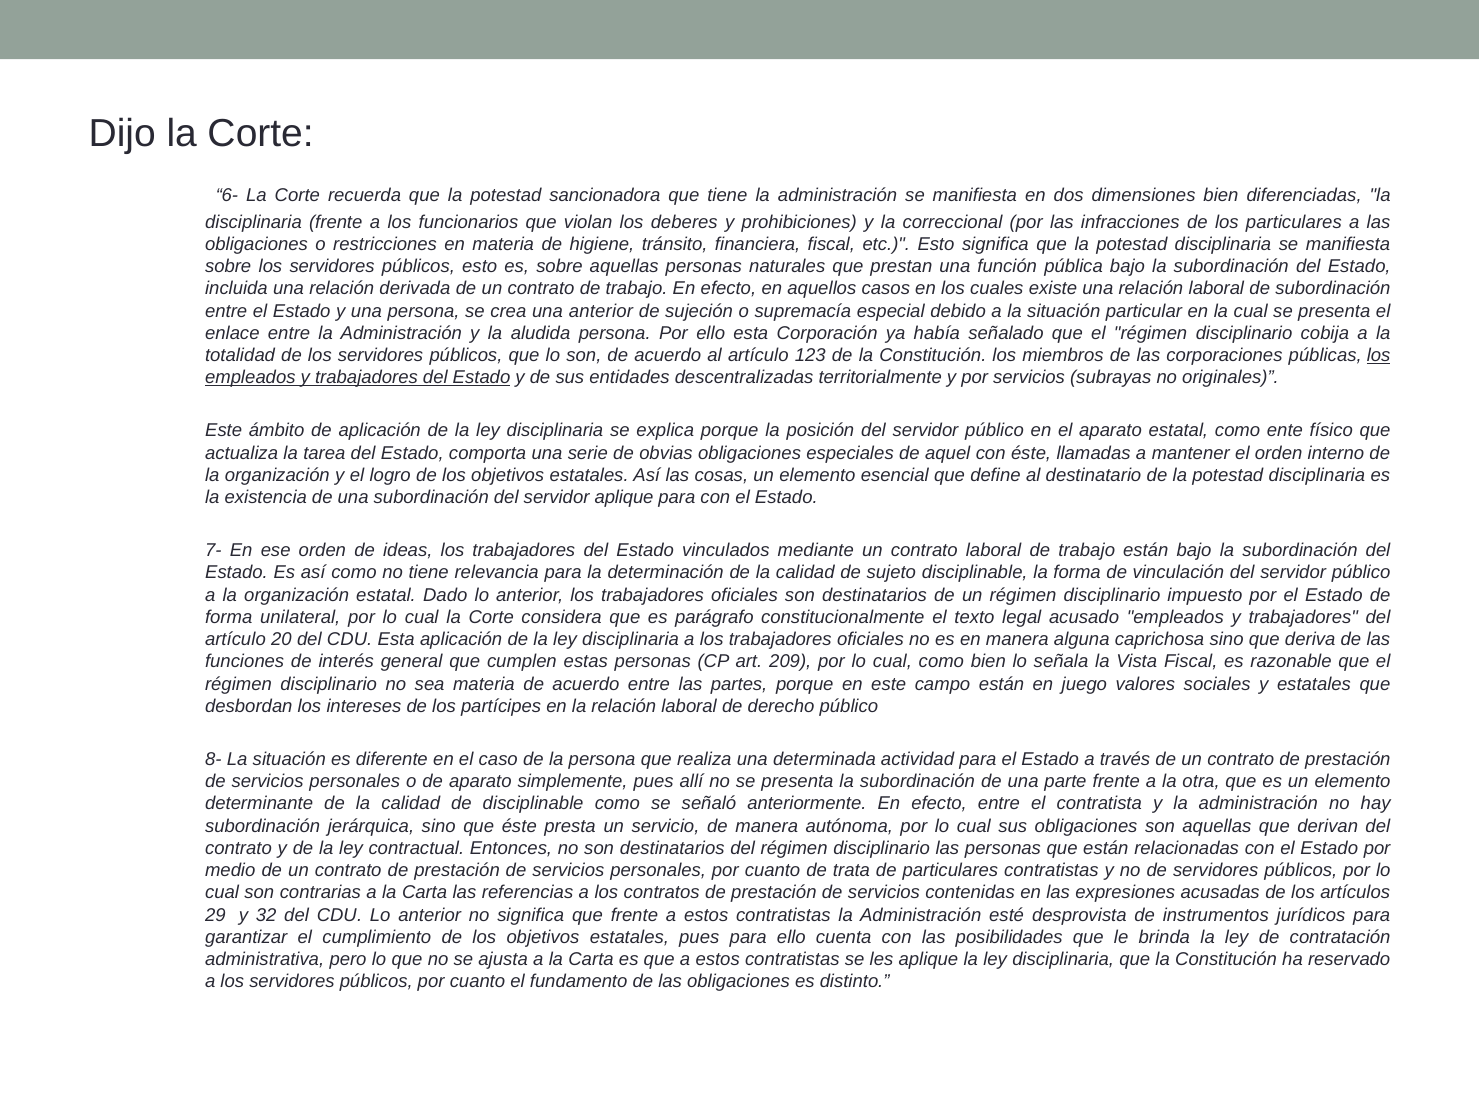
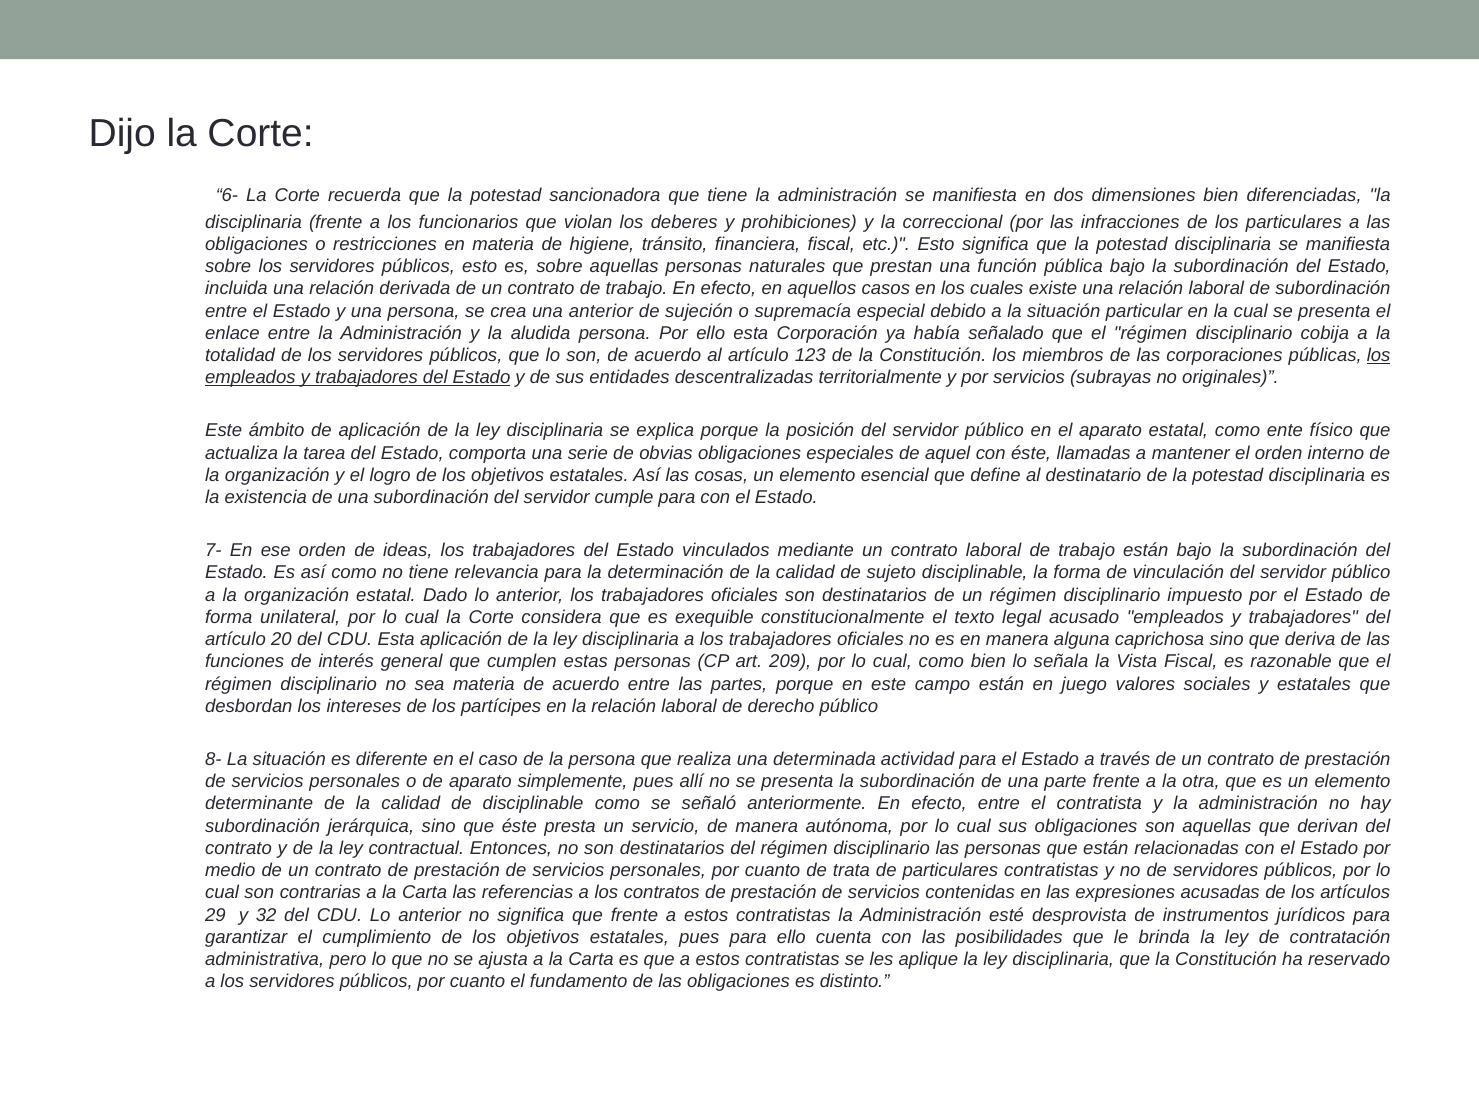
servidor aplique: aplique -> cumple
parágrafo: parágrafo -> exequible
